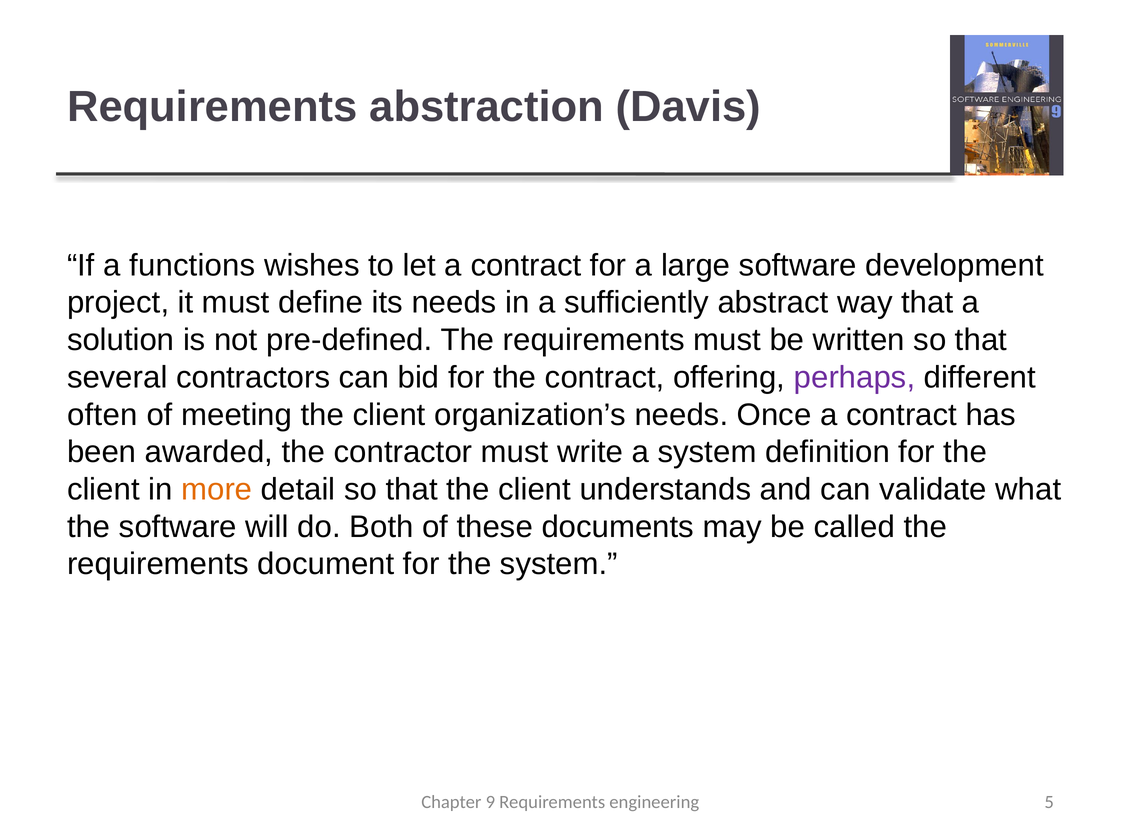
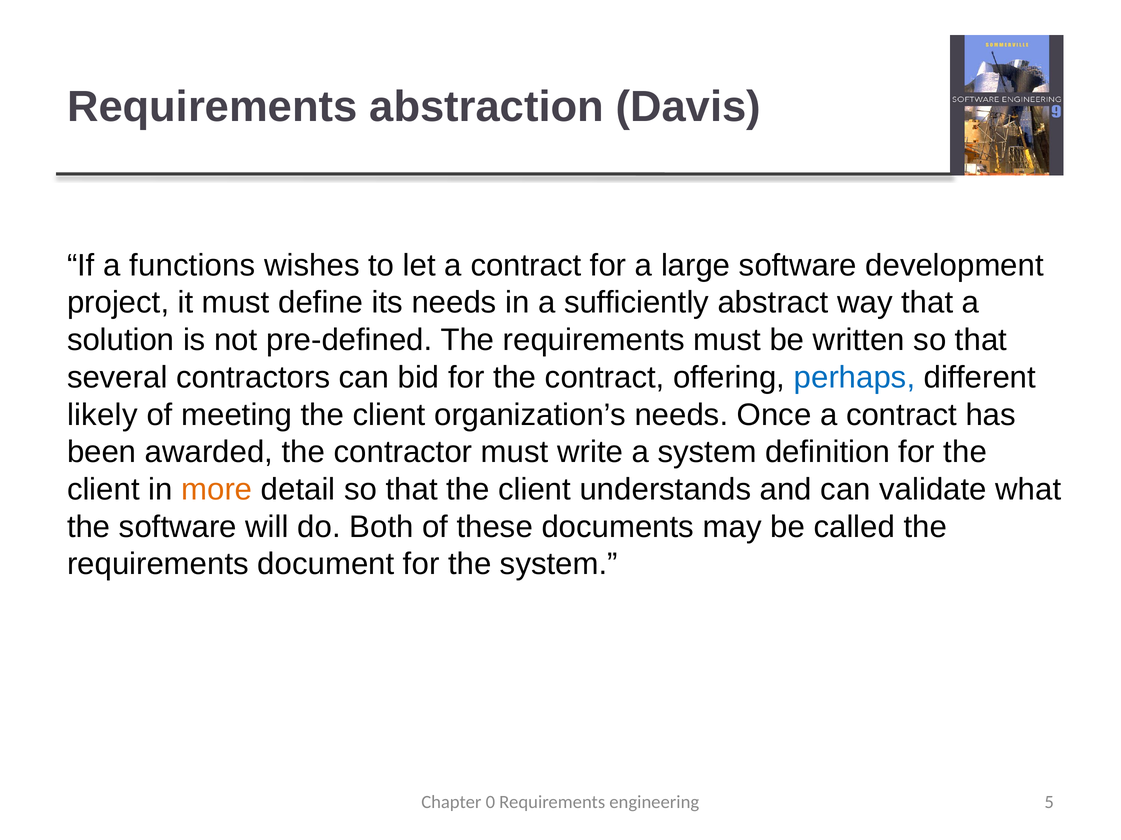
perhaps colour: purple -> blue
often: often -> likely
9: 9 -> 0
